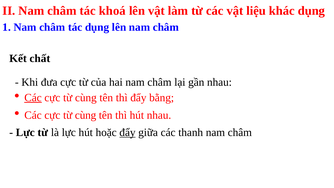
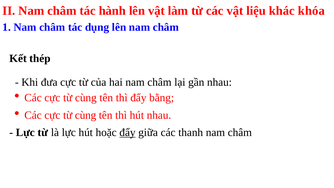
khoá: khoá -> hành
khác dụng: dụng -> khóa
chất: chất -> thép
Các at (33, 98) underline: present -> none
